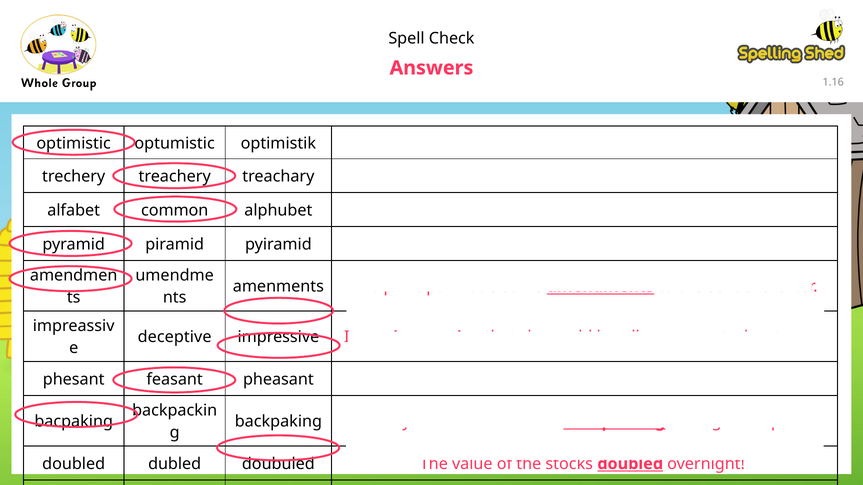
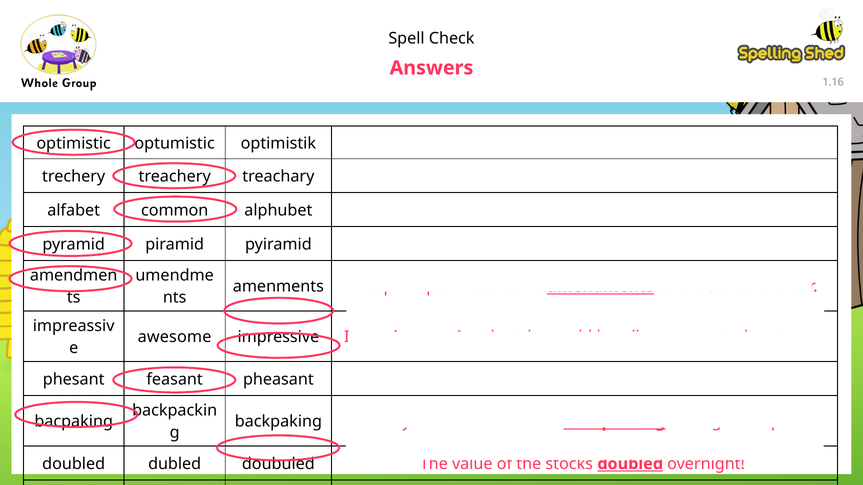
deceptive: deceptive -> awesome
